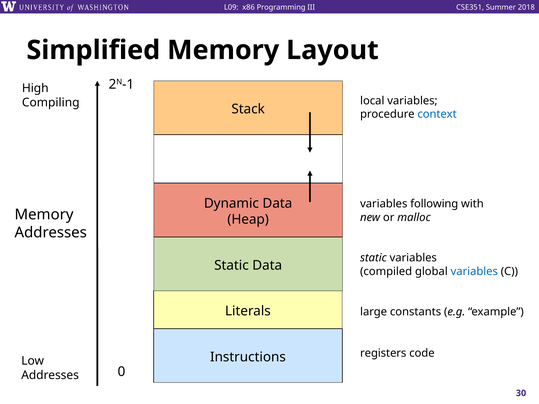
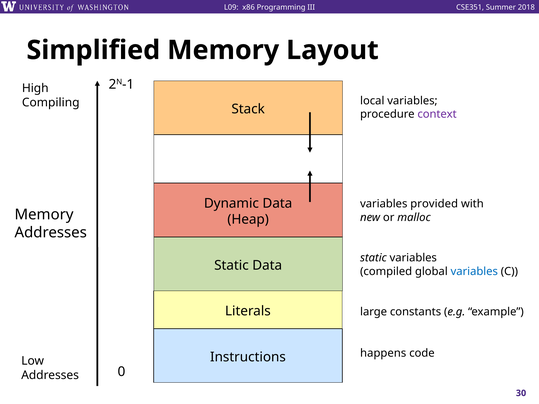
context colour: blue -> purple
following: following -> provided
registers: registers -> happens
